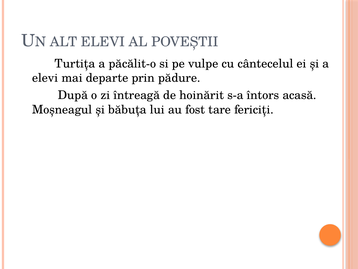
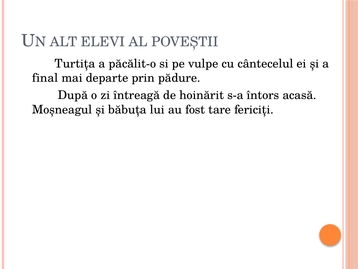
elevi at (45, 78): elevi -> final
